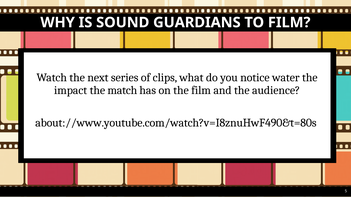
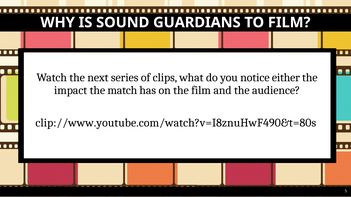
water: water -> either
about://www.youtube.com/watch?v=I8znuHwF490&t=80s: about://www.youtube.com/watch?v=I8znuHwF490&t=80s -> clip://www.youtube.com/watch?v=I8znuHwF490&t=80s
